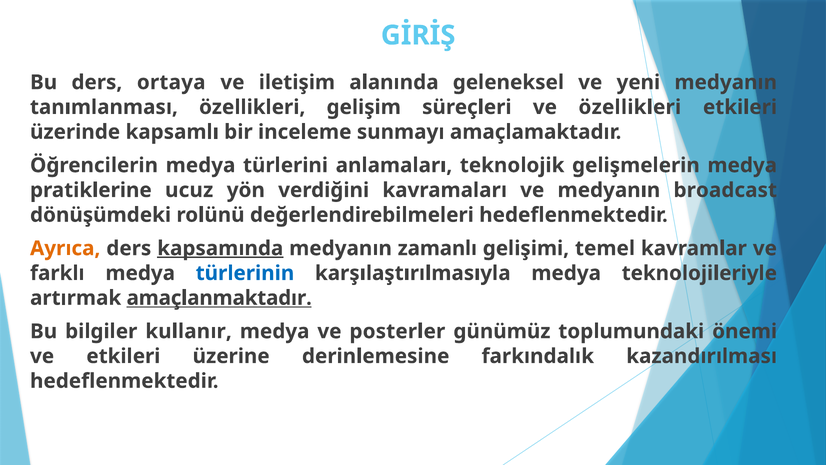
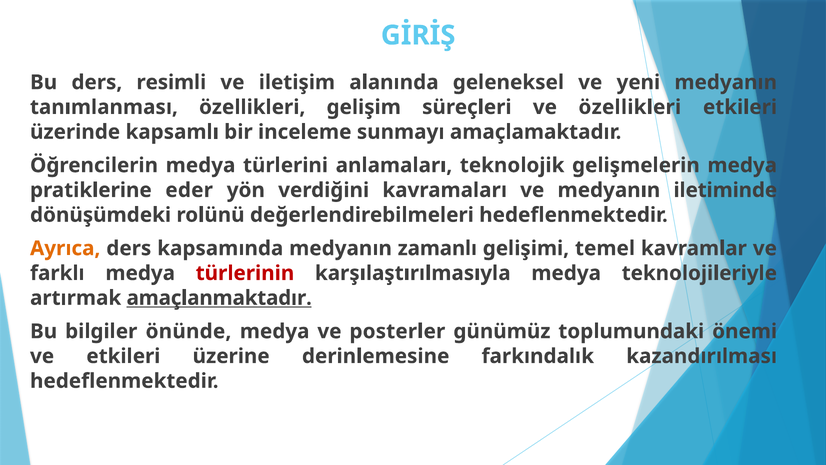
ortaya: ortaya -> resimli
ucuz: ucuz -> eder
broadcast: broadcast -> iletiminde
kapsamında underline: present -> none
türlerinin colour: blue -> red
kullanır: kullanır -> önünde
